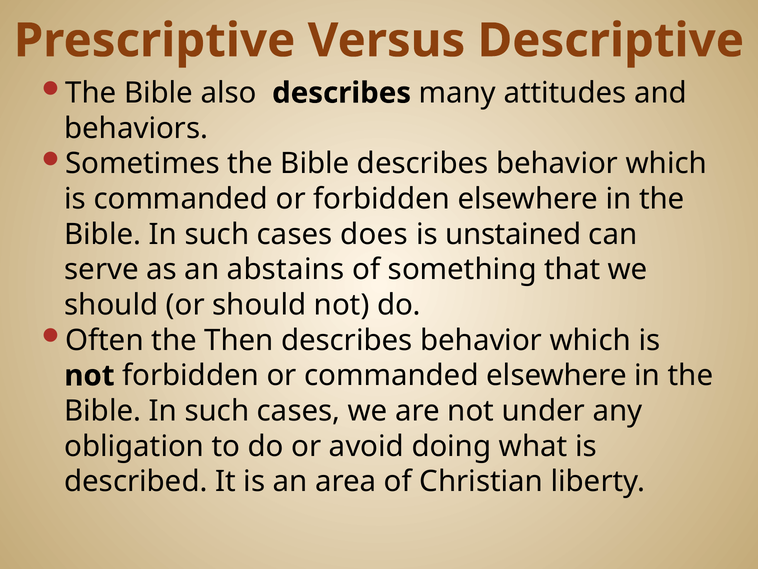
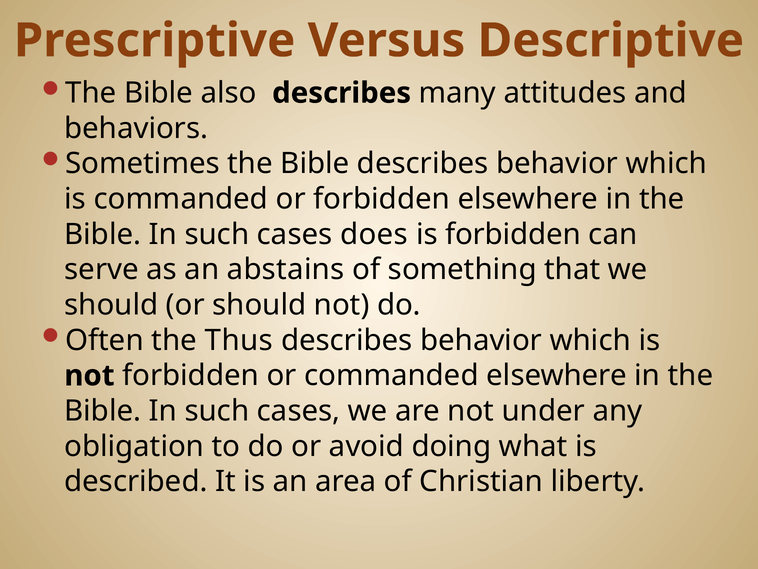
is unstained: unstained -> forbidden
Then: Then -> Thus
